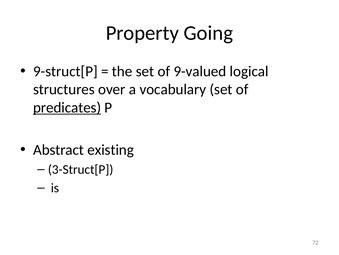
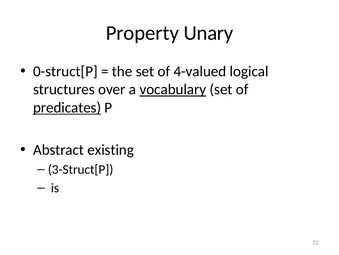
Going: Going -> Unary
9-struct[P: 9-struct[P -> 0-struct[P
9-valued: 9-valued -> 4-valued
vocabulary underline: none -> present
